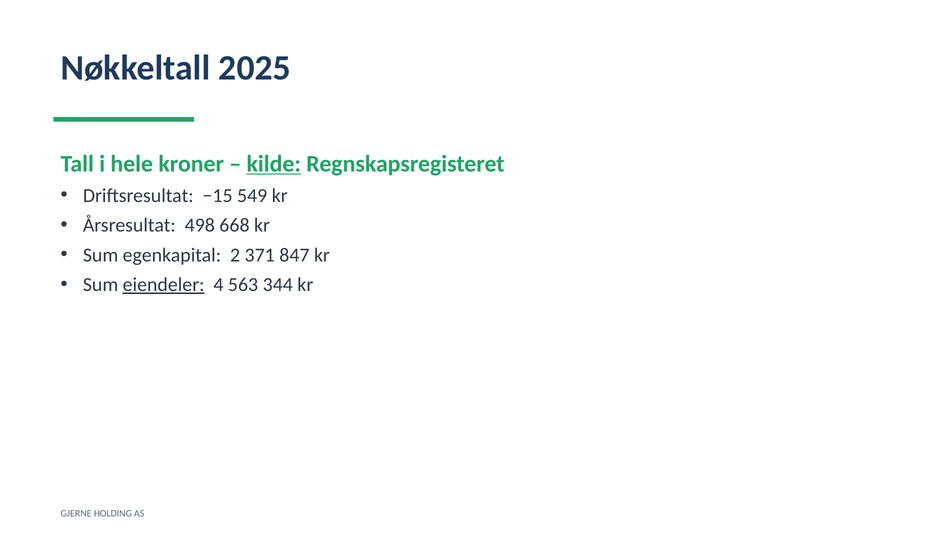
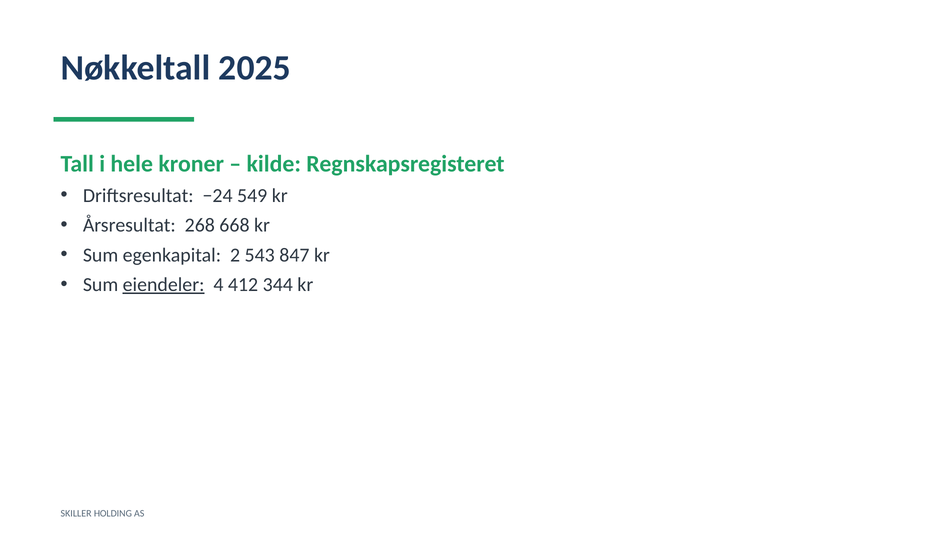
kilde underline: present -> none
−15: −15 -> −24
498: 498 -> 268
371: 371 -> 543
563: 563 -> 412
GJERNE: GJERNE -> SKILLER
